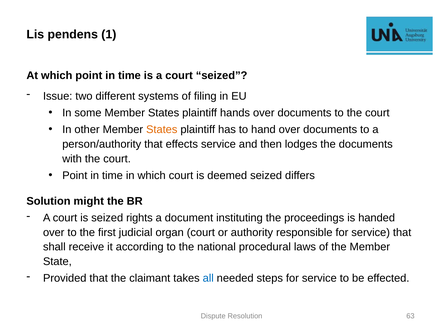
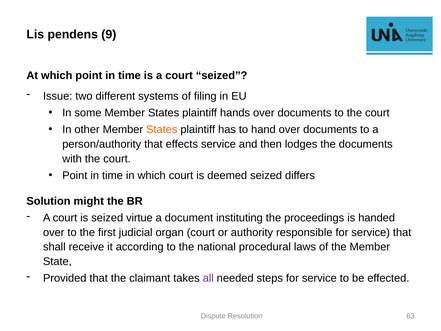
1: 1 -> 9
rights: rights -> virtue
all colour: blue -> purple
